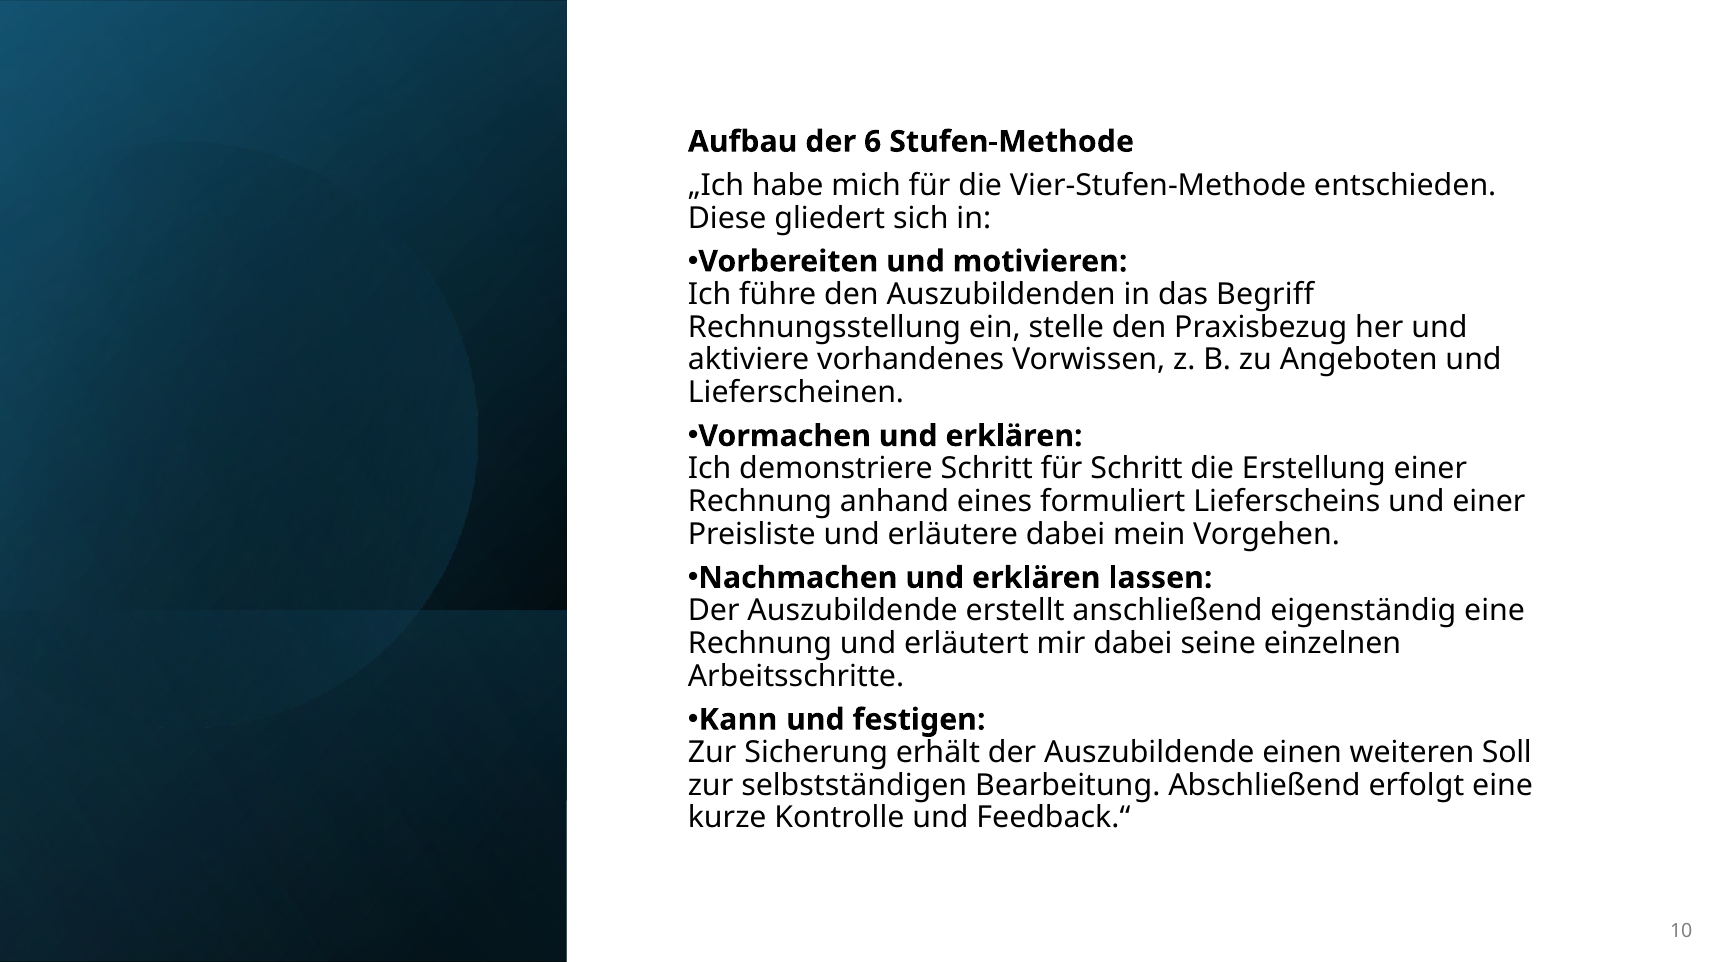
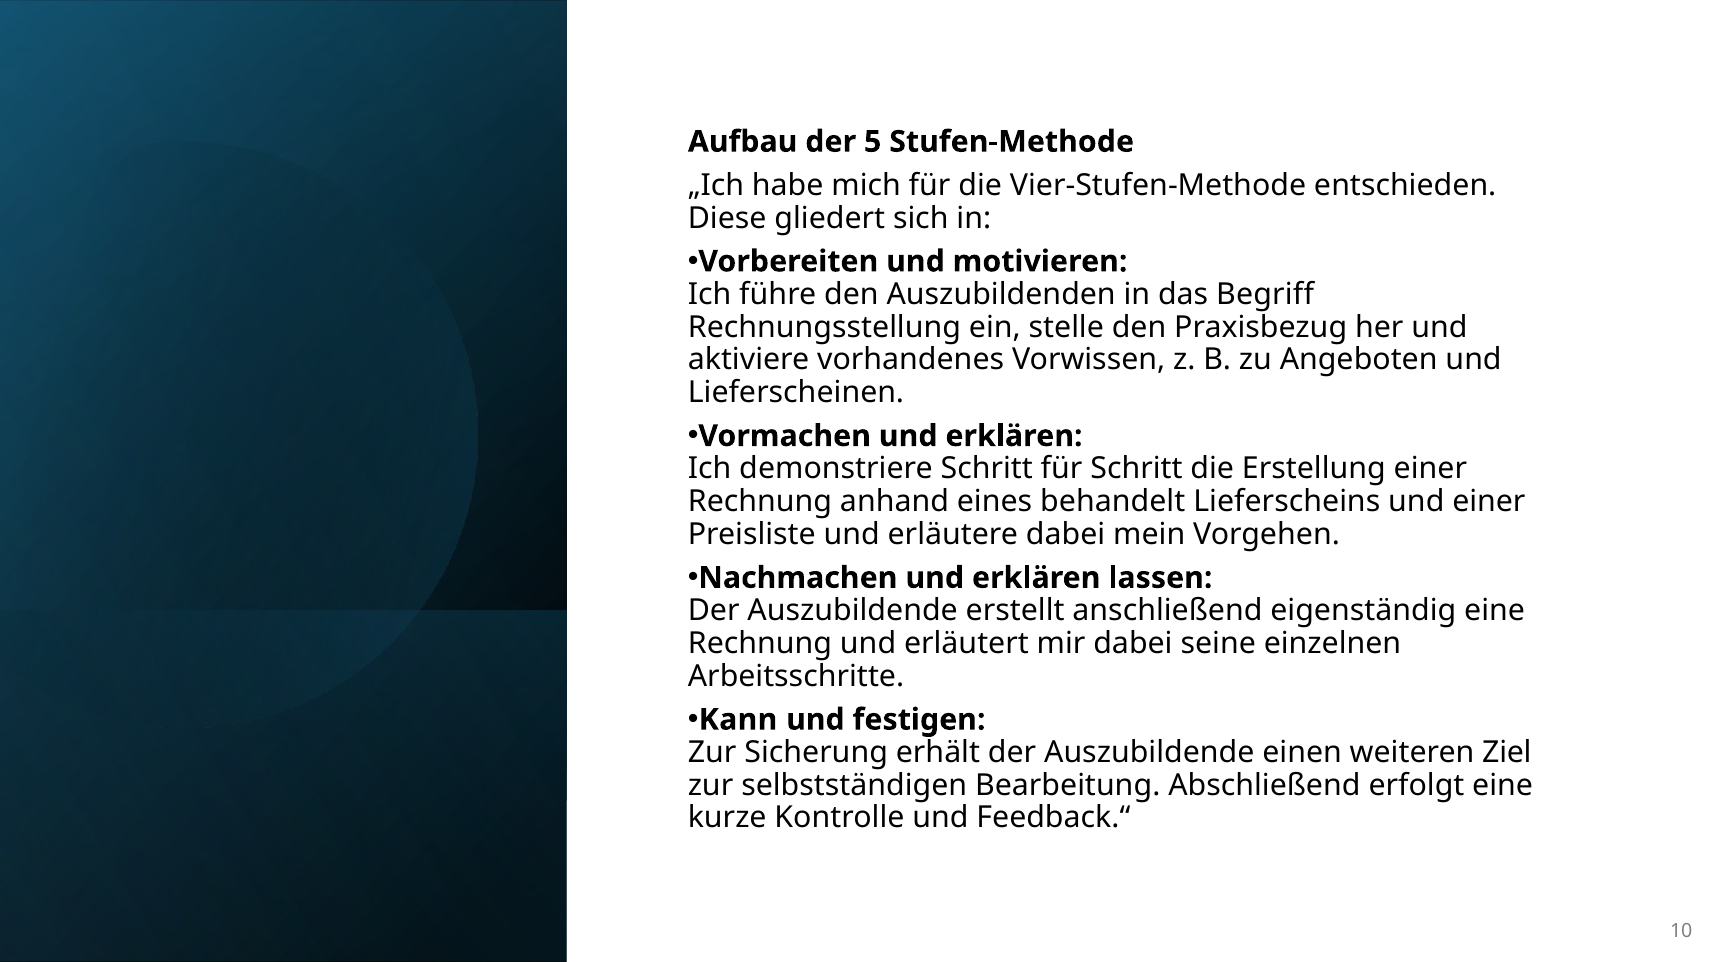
6: 6 -> 5
formuliert: formuliert -> behandelt
Soll: Soll -> Ziel
